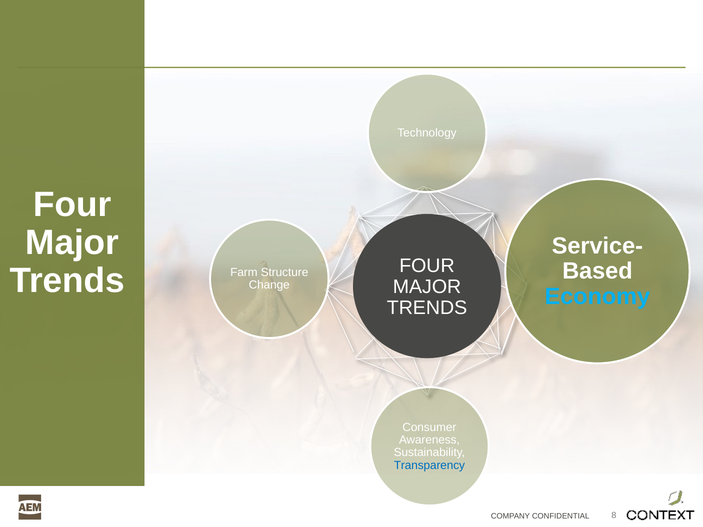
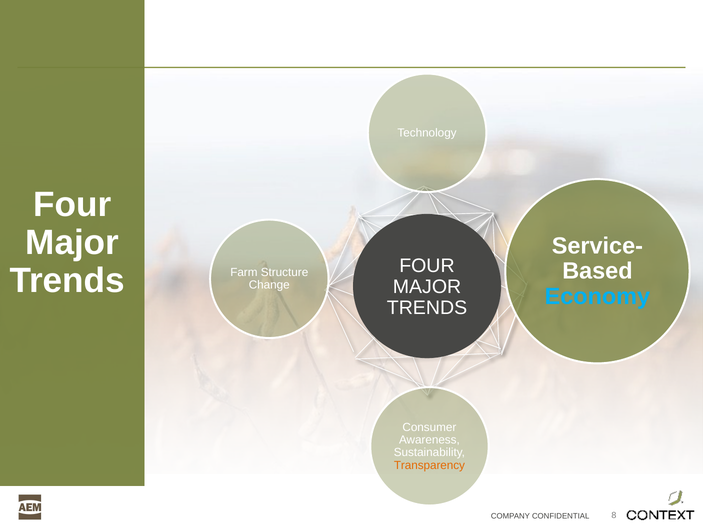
Transparency colour: blue -> orange
